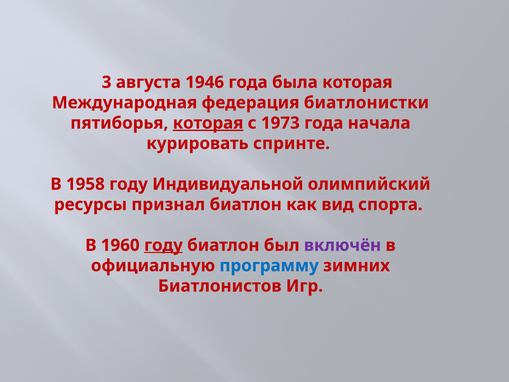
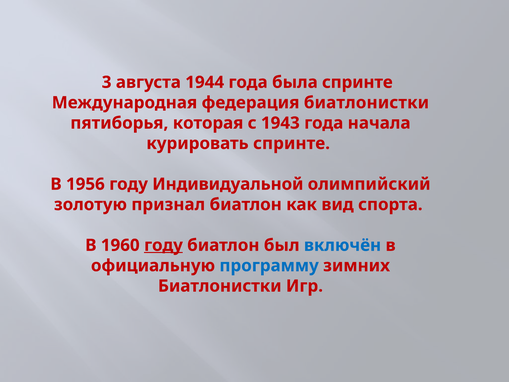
1946: 1946 -> 1944
была которая: которая -> спринте
которая at (208, 123) underline: present -> none
1973: 1973 -> 1943
1958: 1958 -> 1956
ресурсы: ресурсы -> золотую
включён colour: purple -> blue
Биатлонистов at (220, 286): Биатлонистов -> Биатлонистки
